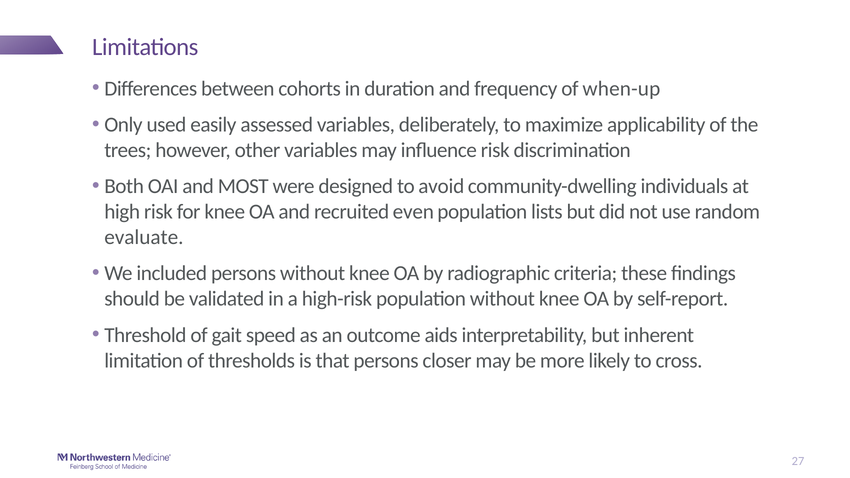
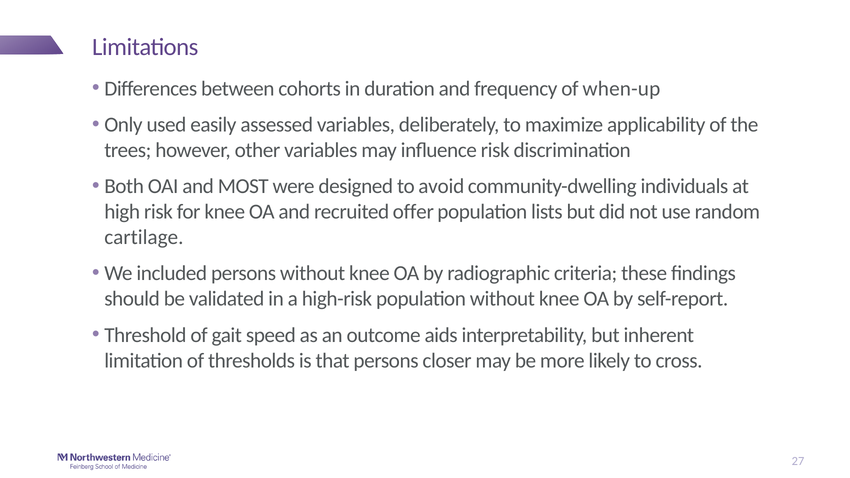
even: even -> offer
evaluate: evaluate -> cartilage
